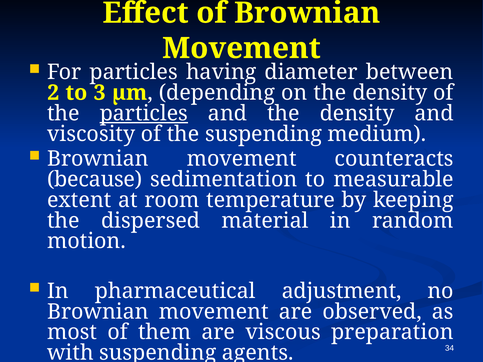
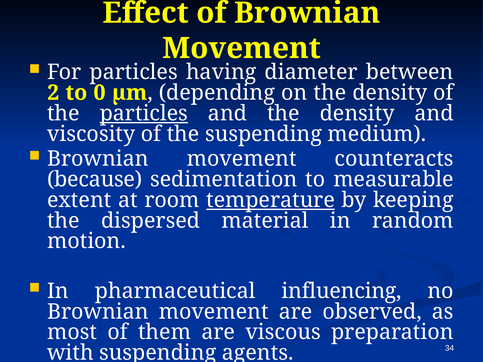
3: 3 -> 0
temperature underline: none -> present
adjustment: adjustment -> influencing
